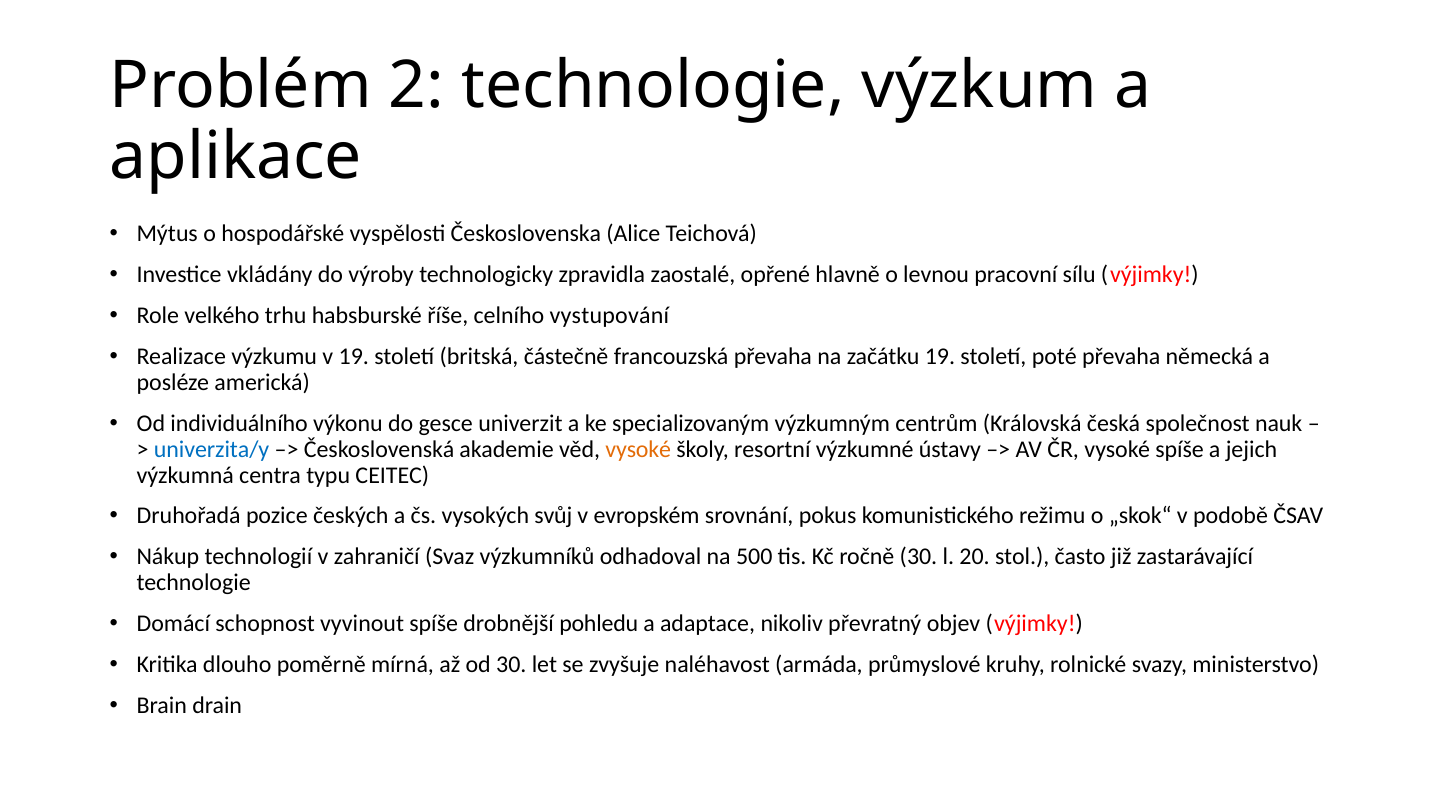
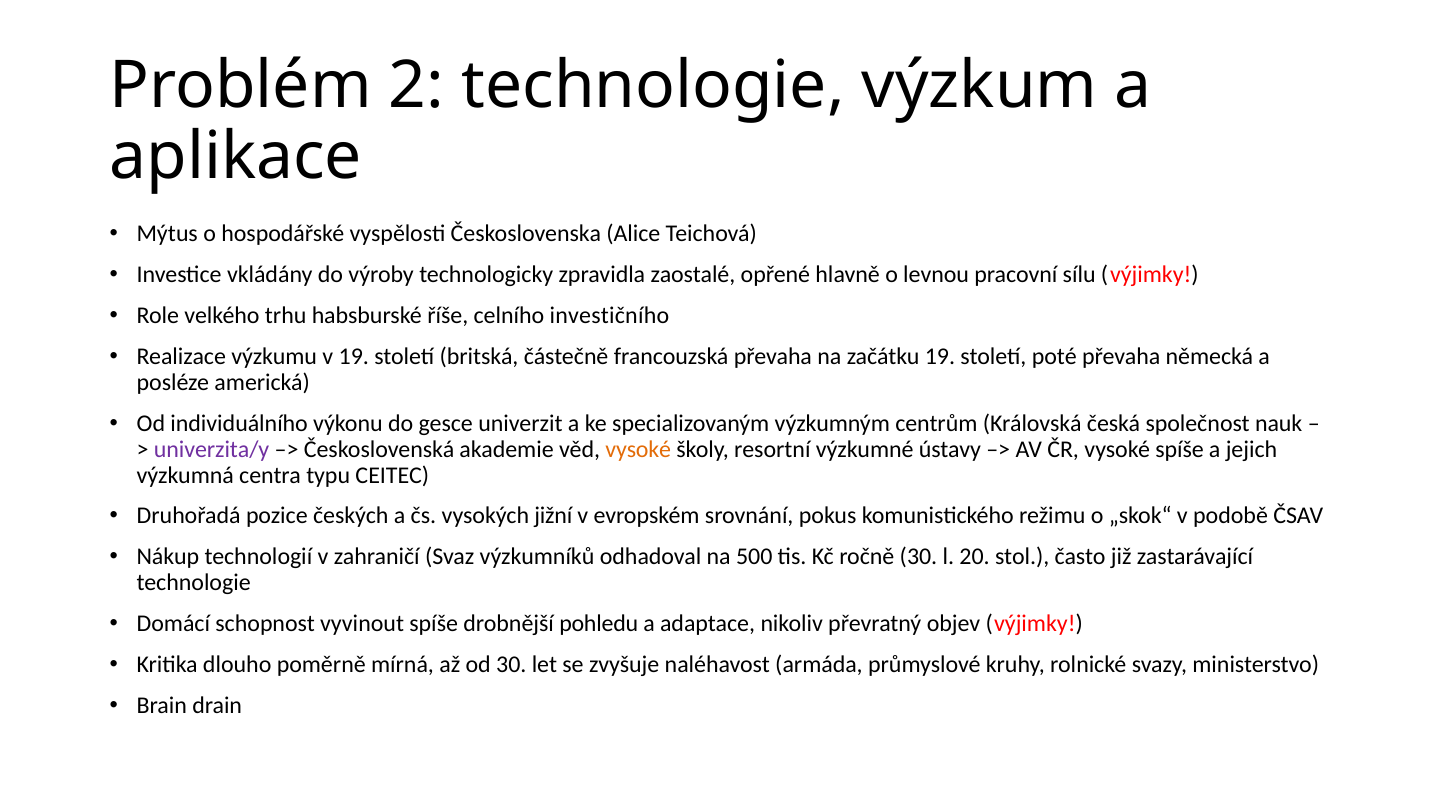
vystupování: vystupování -> investičního
univerzita/y colour: blue -> purple
svůj: svůj -> jižní
